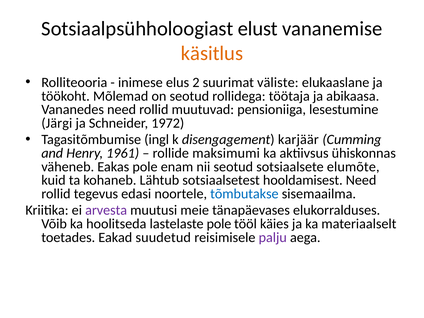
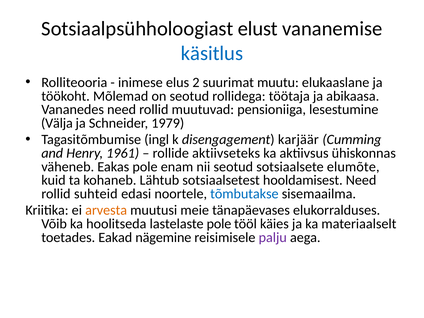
käsitlus colour: orange -> blue
väliste: väliste -> muutu
Järgi: Järgi -> Välja
1972: 1972 -> 1979
maksimumi: maksimumi -> aktiivseteks
tegevus: tegevus -> suhteid
arvesta colour: purple -> orange
suudetud: suudetud -> nägemine
